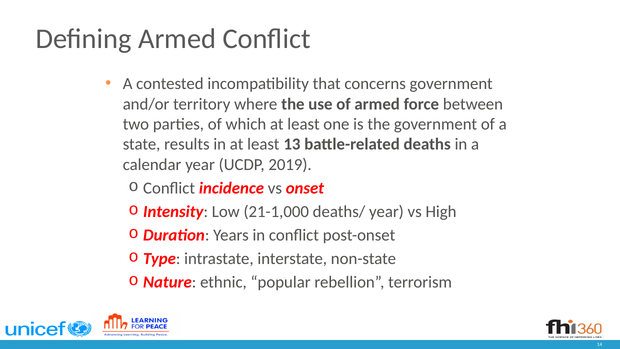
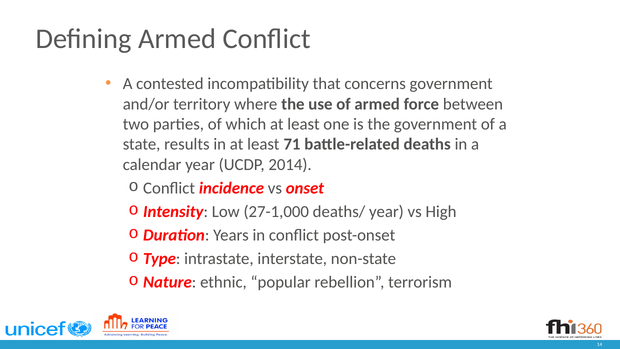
13: 13 -> 71
2019: 2019 -> 2014
21-1,000: 21-1,000 -> 27-1,000
